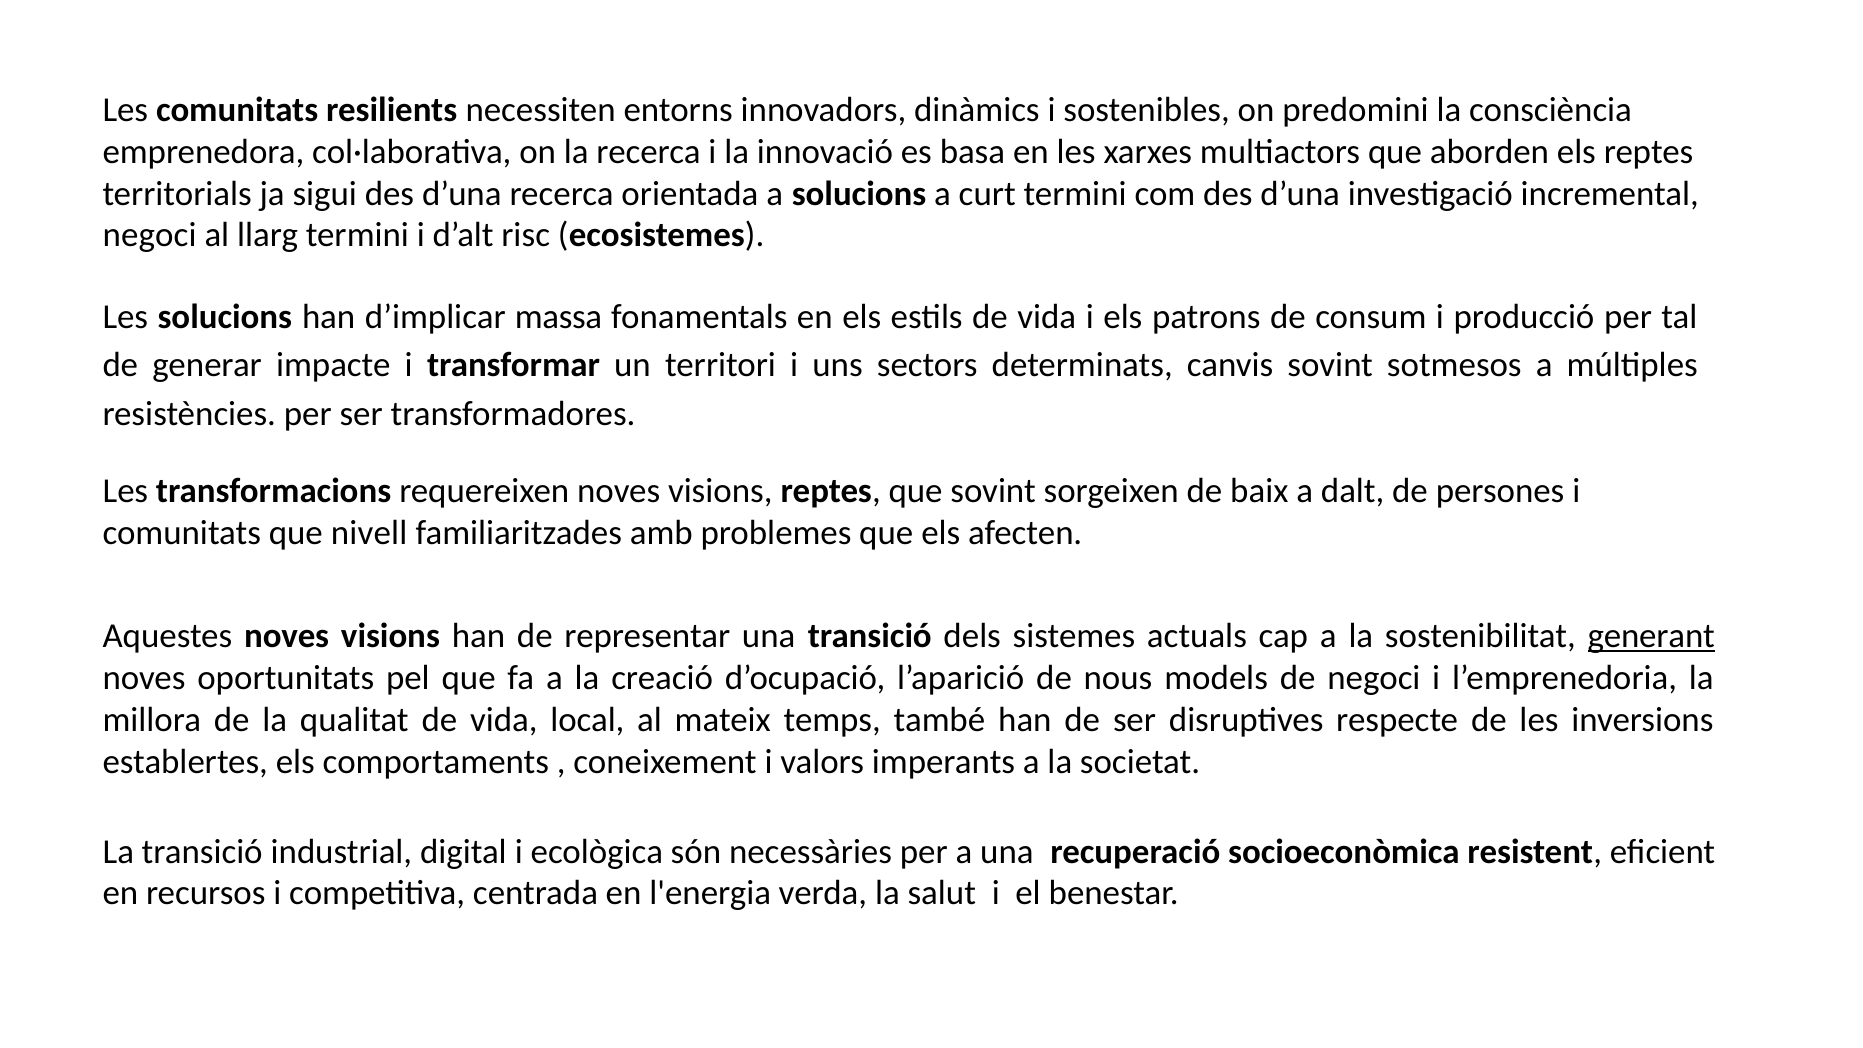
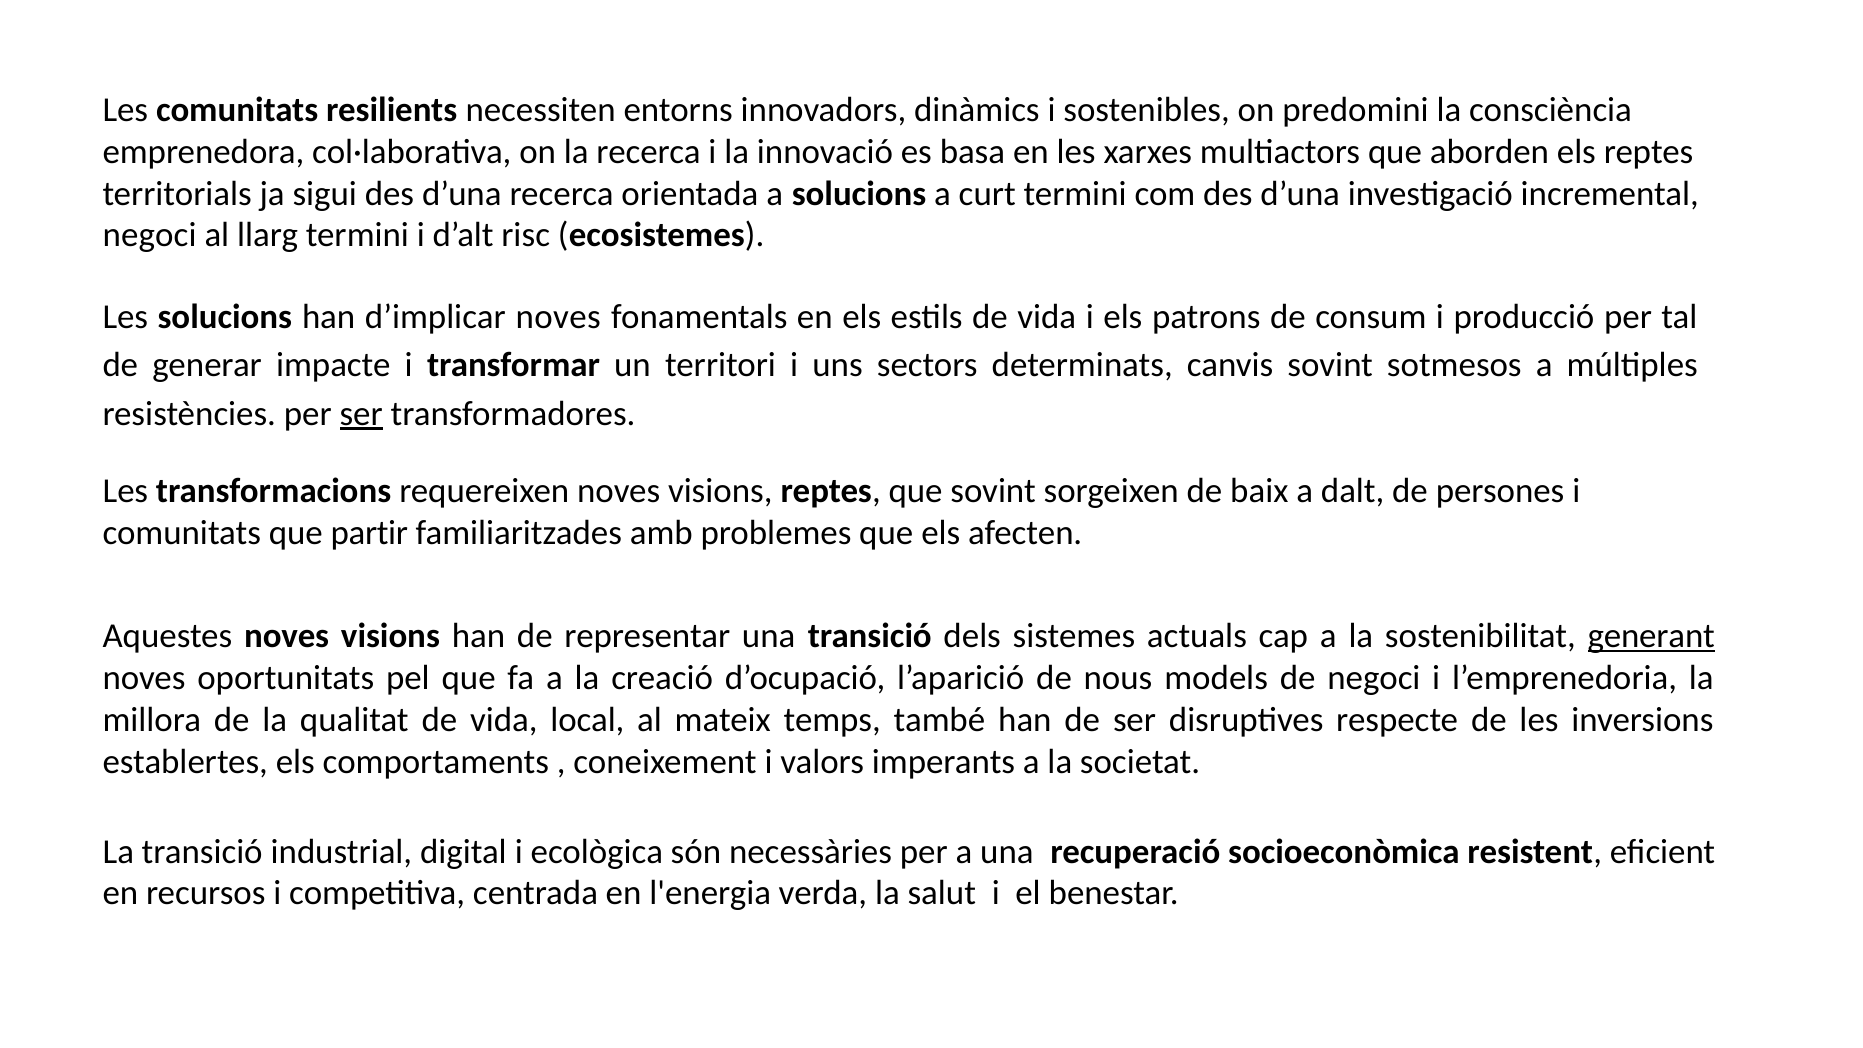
d’implicar massa: massa -> noves
ser at (361, 413) underline: none -> present
nivell: nivell -> partir
